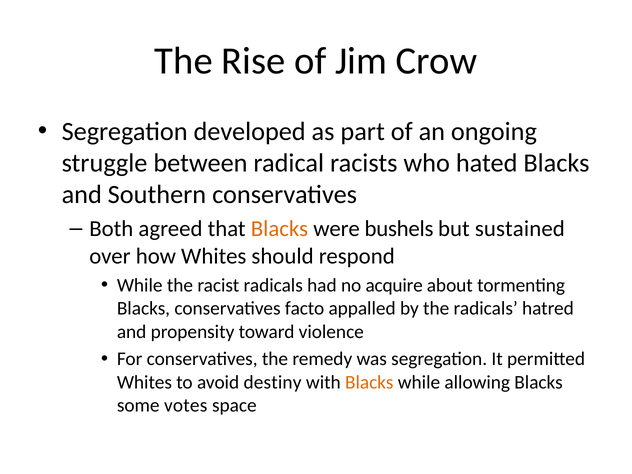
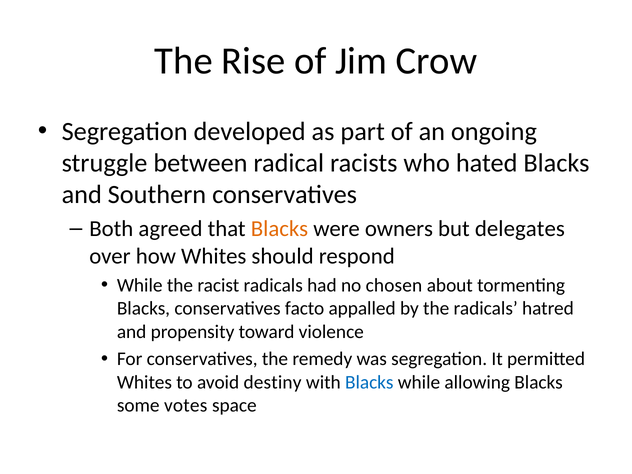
bushels: bushels -> owners
sustained: sustained -> delegates
acquire: acquire -> chosen
Blacks at (369, 382) colour: orange -> blue
